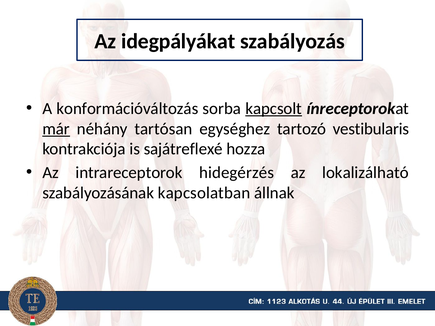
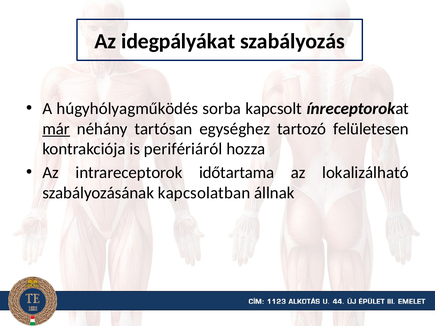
konformációváltozás: konformációváltozás -> húgyhólyagműködés
kapcsolt underline: present -> none
vestibularis: vestibularis -> felületesen
sajátreflexé: sajátreflexé -> perifériáról
hidegérzés: hidegérzés -> időtartama
